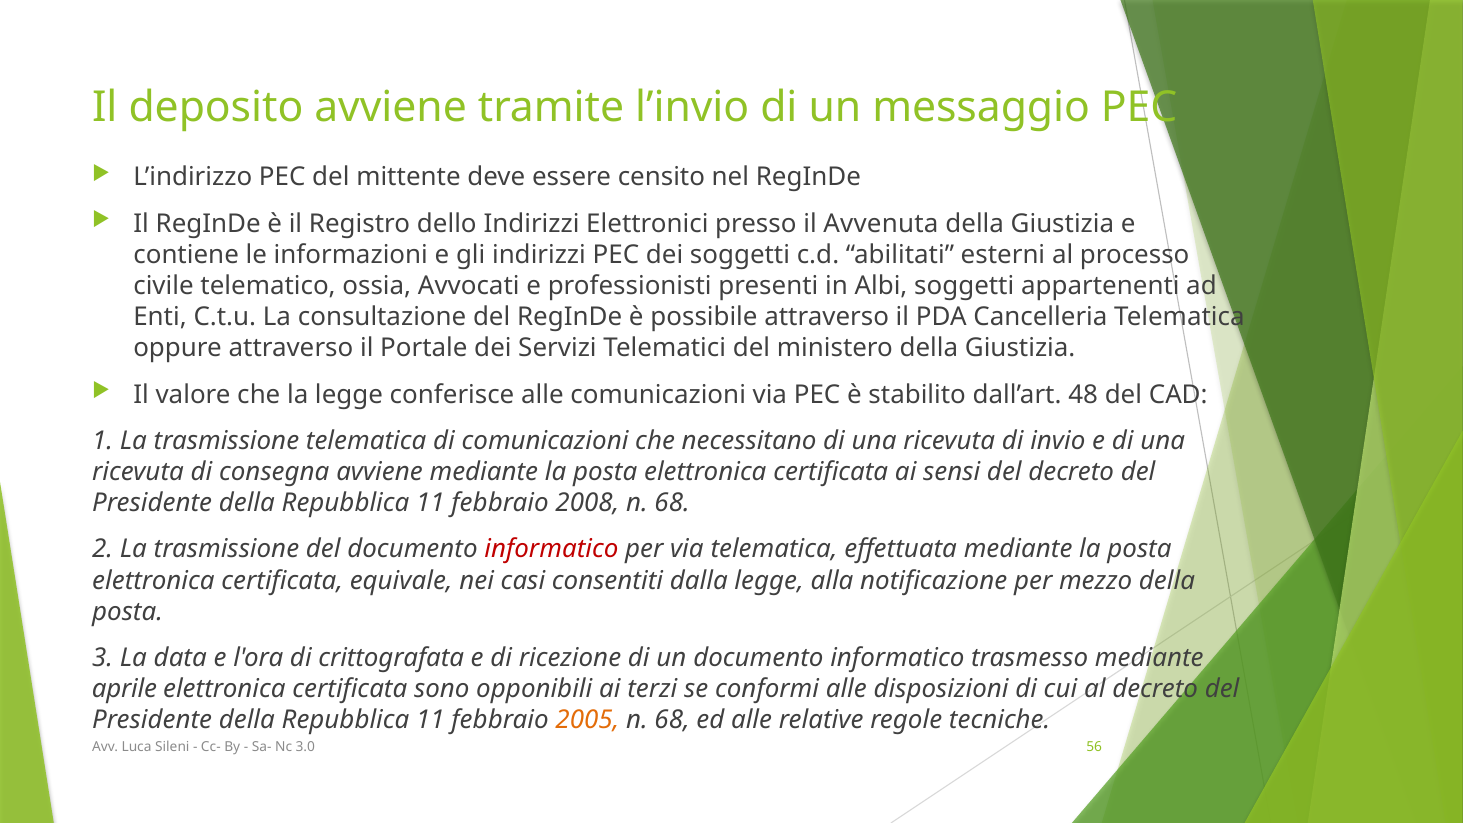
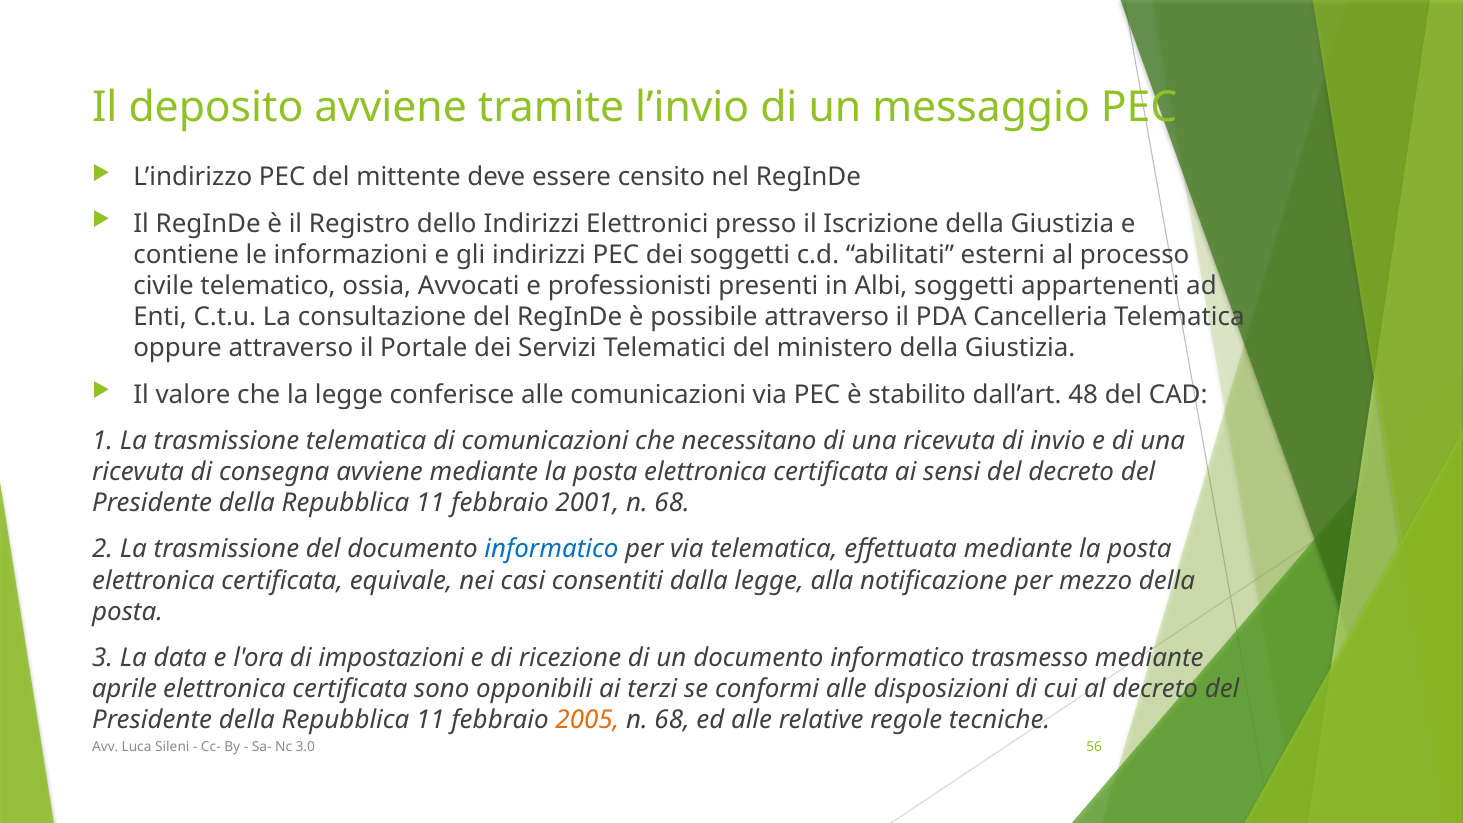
Avvenuta: Avvenuta -> Iscrizione
2008: 2008 -> 2001
informatico at (551, 549) colour: red -> blue
crittografata: crittografata -> impostazioni
